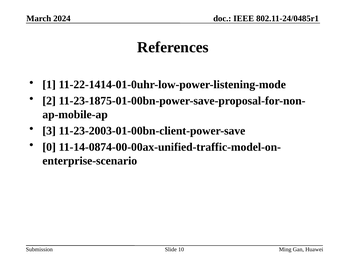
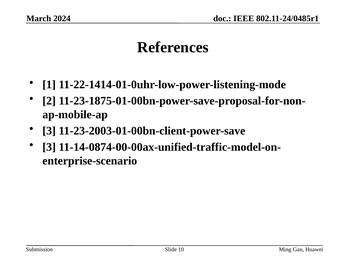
0 at (49, 147): 0 -> 3
